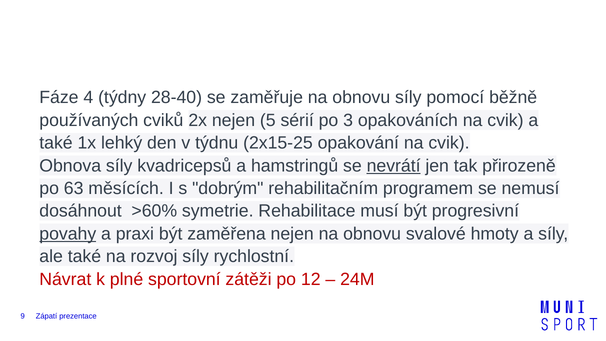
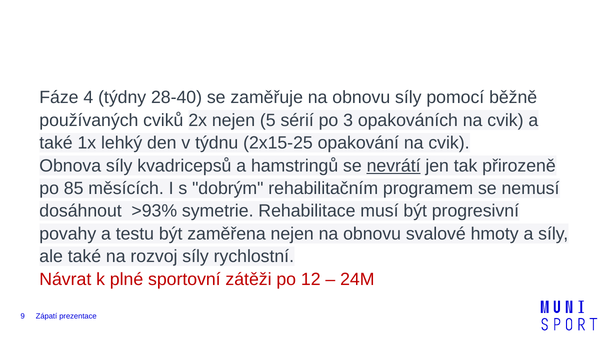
63: 63 -> 85
>60%: >60% -> >93%
povahy underline: present -> none
praxi: praxi -> testu
